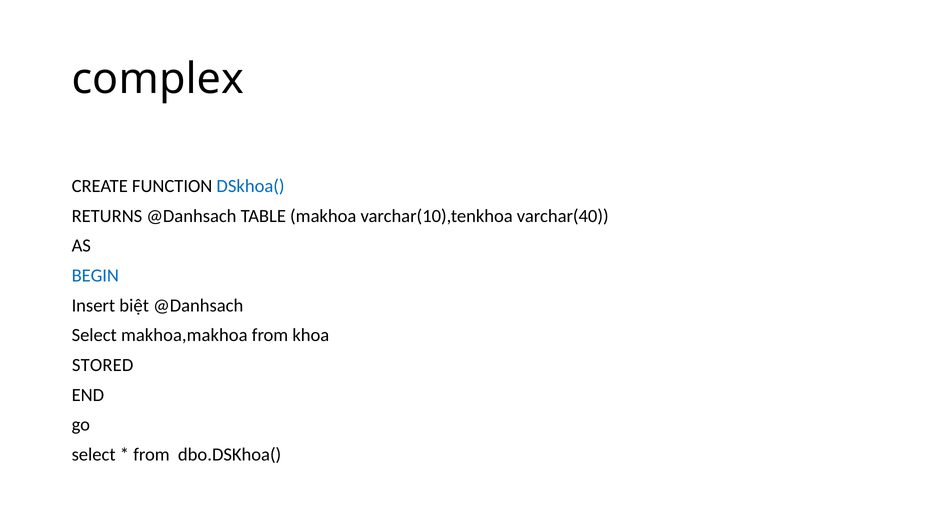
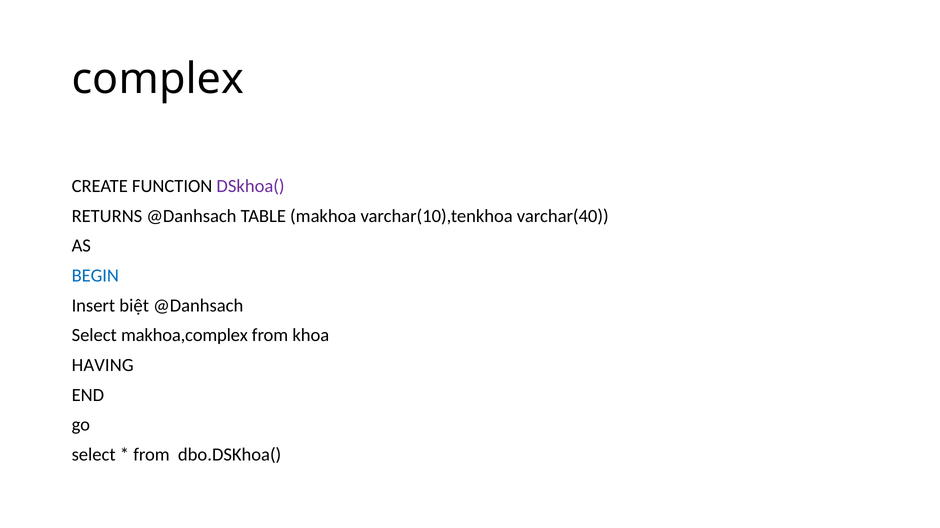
DSkhoa( colour: blue -> purple
makhoa,makhoa: makhoa,makhoa -> makhoa,complex
STORED: STORED -> HAVING
